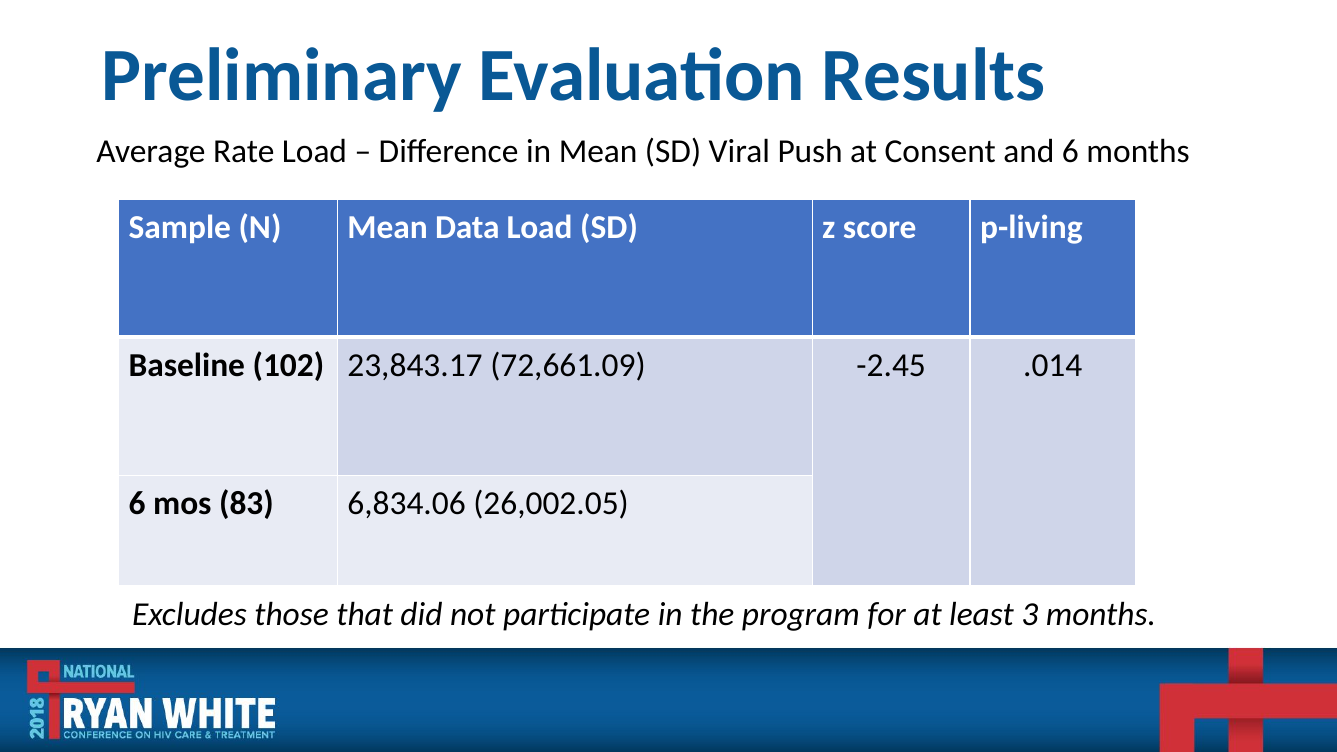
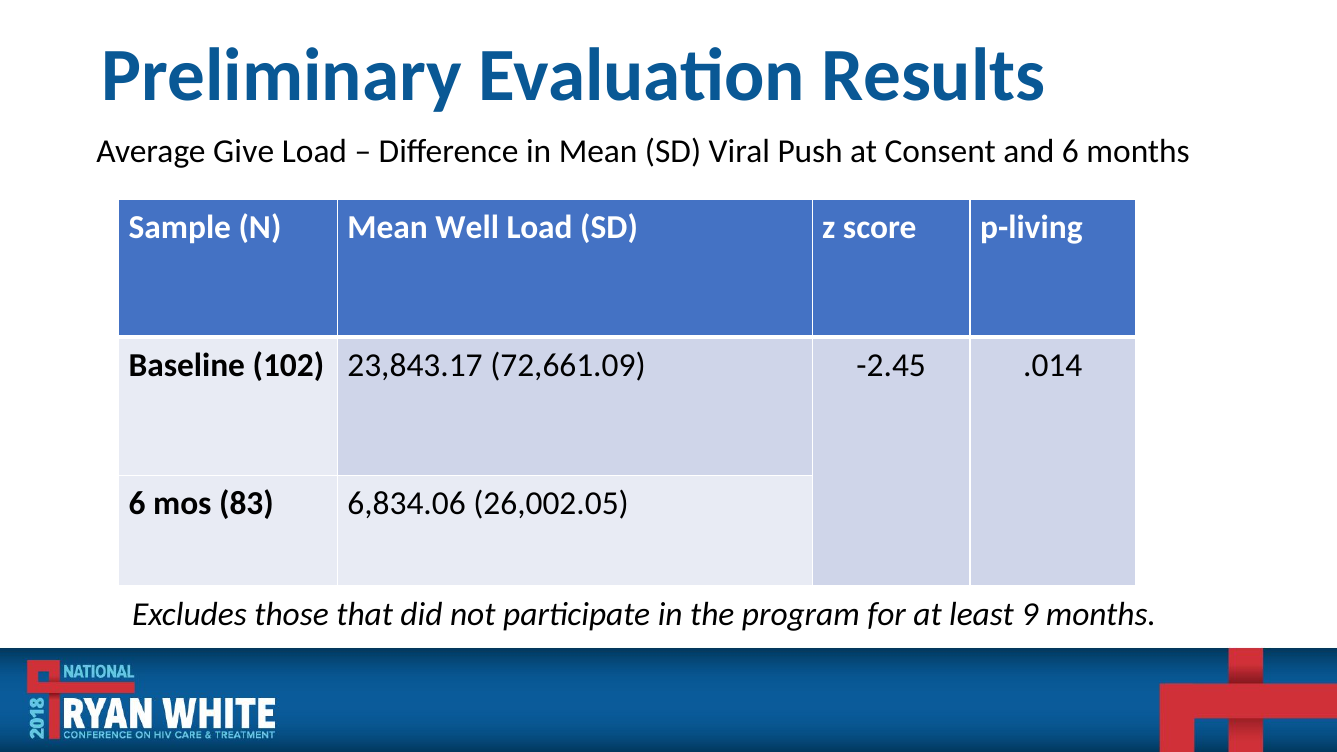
Rate: Rate -> Give
Data: Data -> Well
3: 3 -> 9
